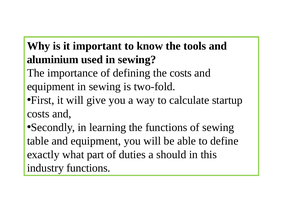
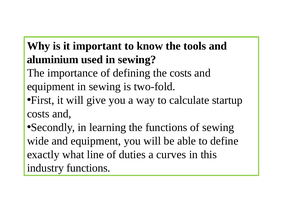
table: table -> wide
part: part -> line
should: should -> curves
